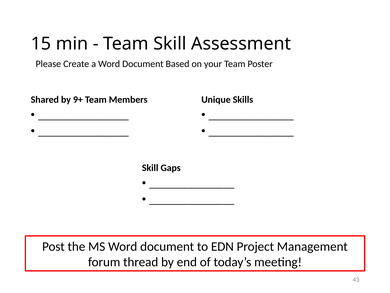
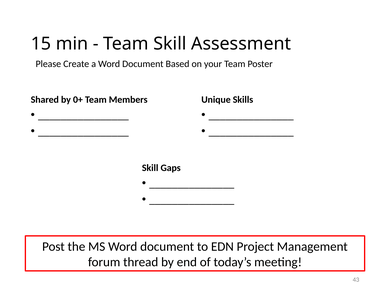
9+: 9+ -> 0+
